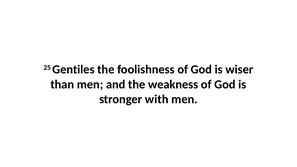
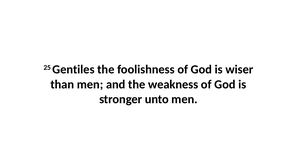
with: with -> unto
